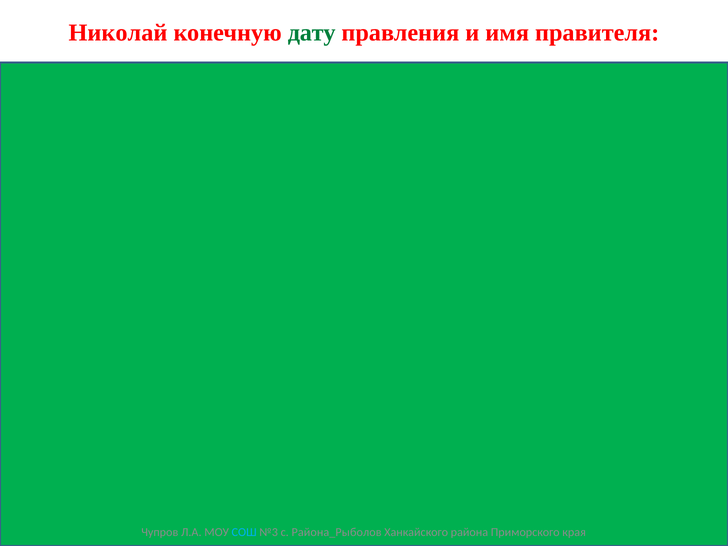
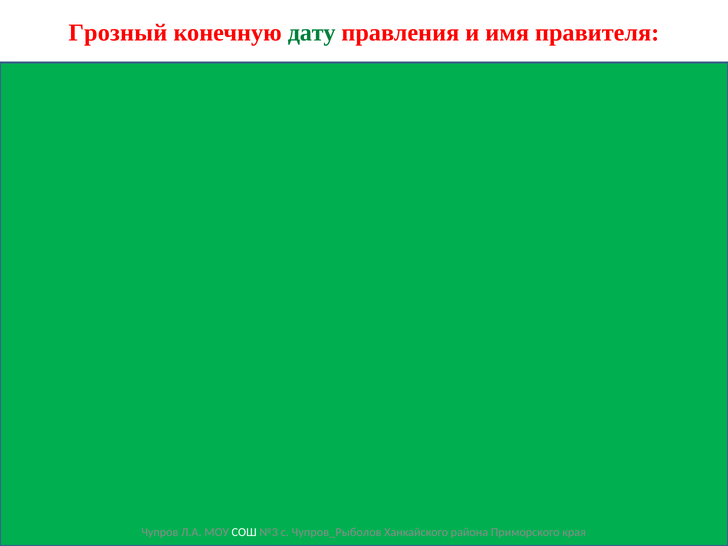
Николай at (118, 33): Николай -> Грозный
СОШ colour: light blue -> white
Района_Рыболов: Района_Рыболов -> Чупров_Рыболов
